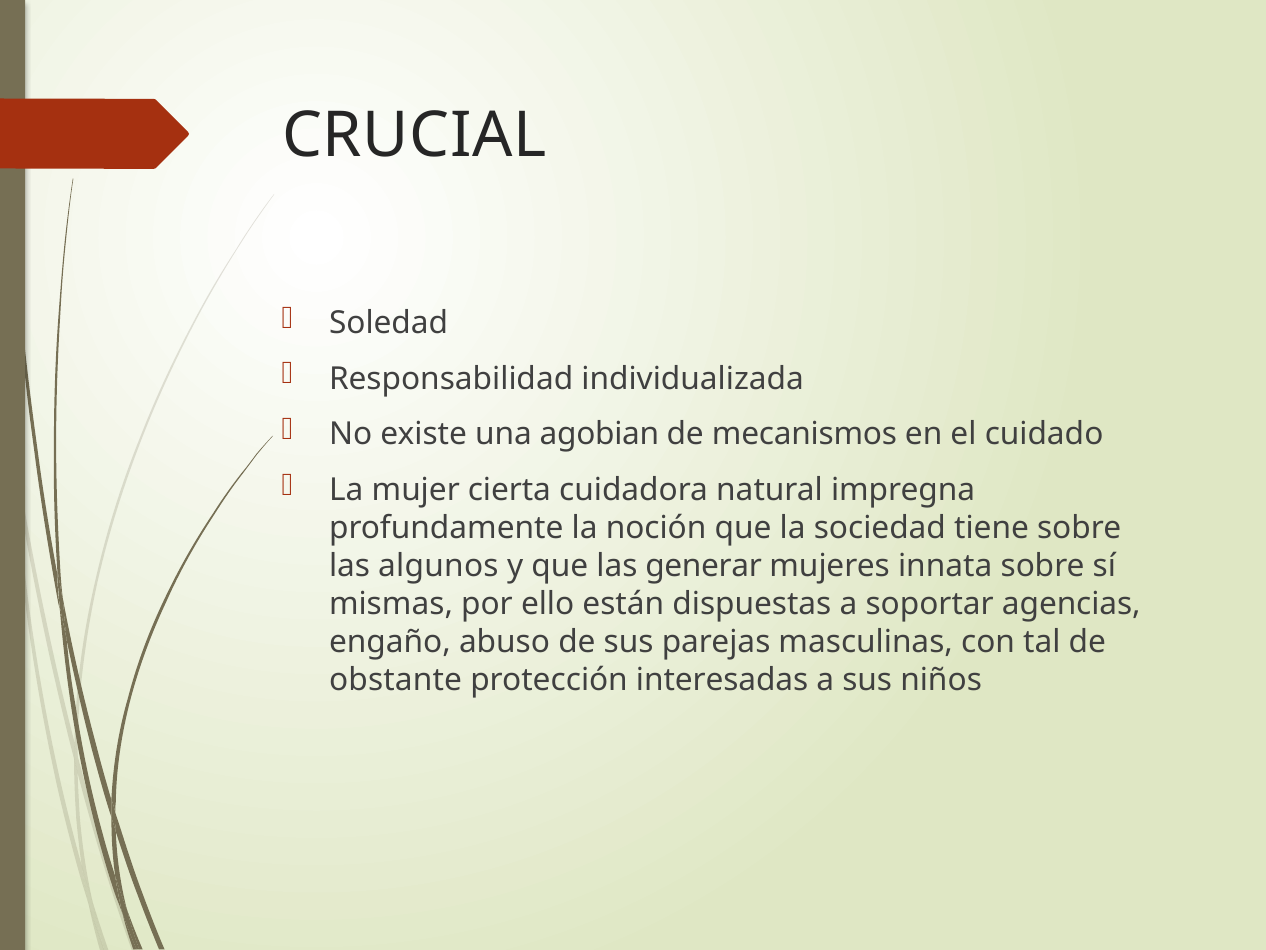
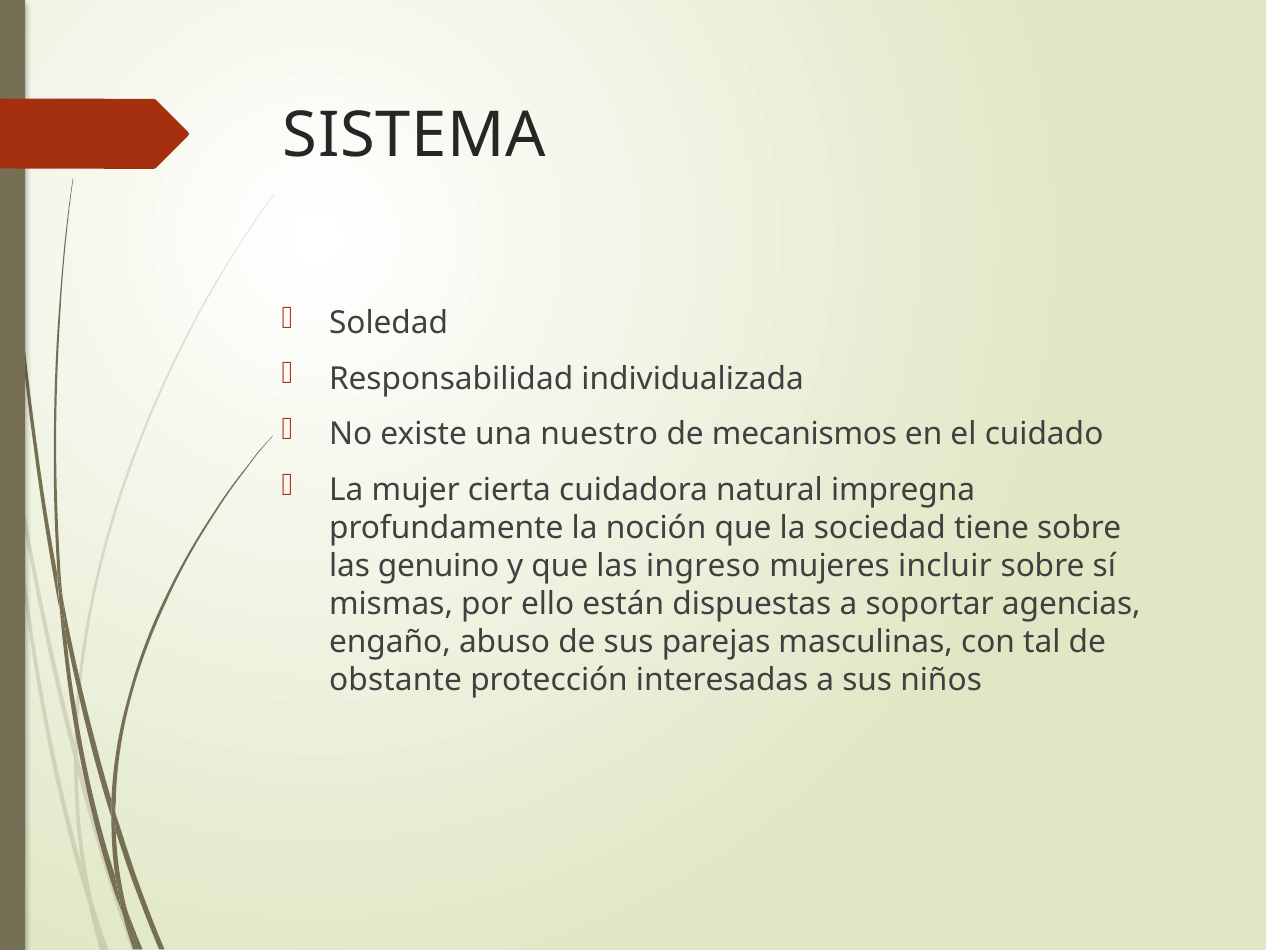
CRUCIAL: CRUCIAL -> SISTEMA
agobian: agobian -> nuestro
algunos: algunos -> genuino
generar: generar -> ingreso
innata: innata -> incluir
